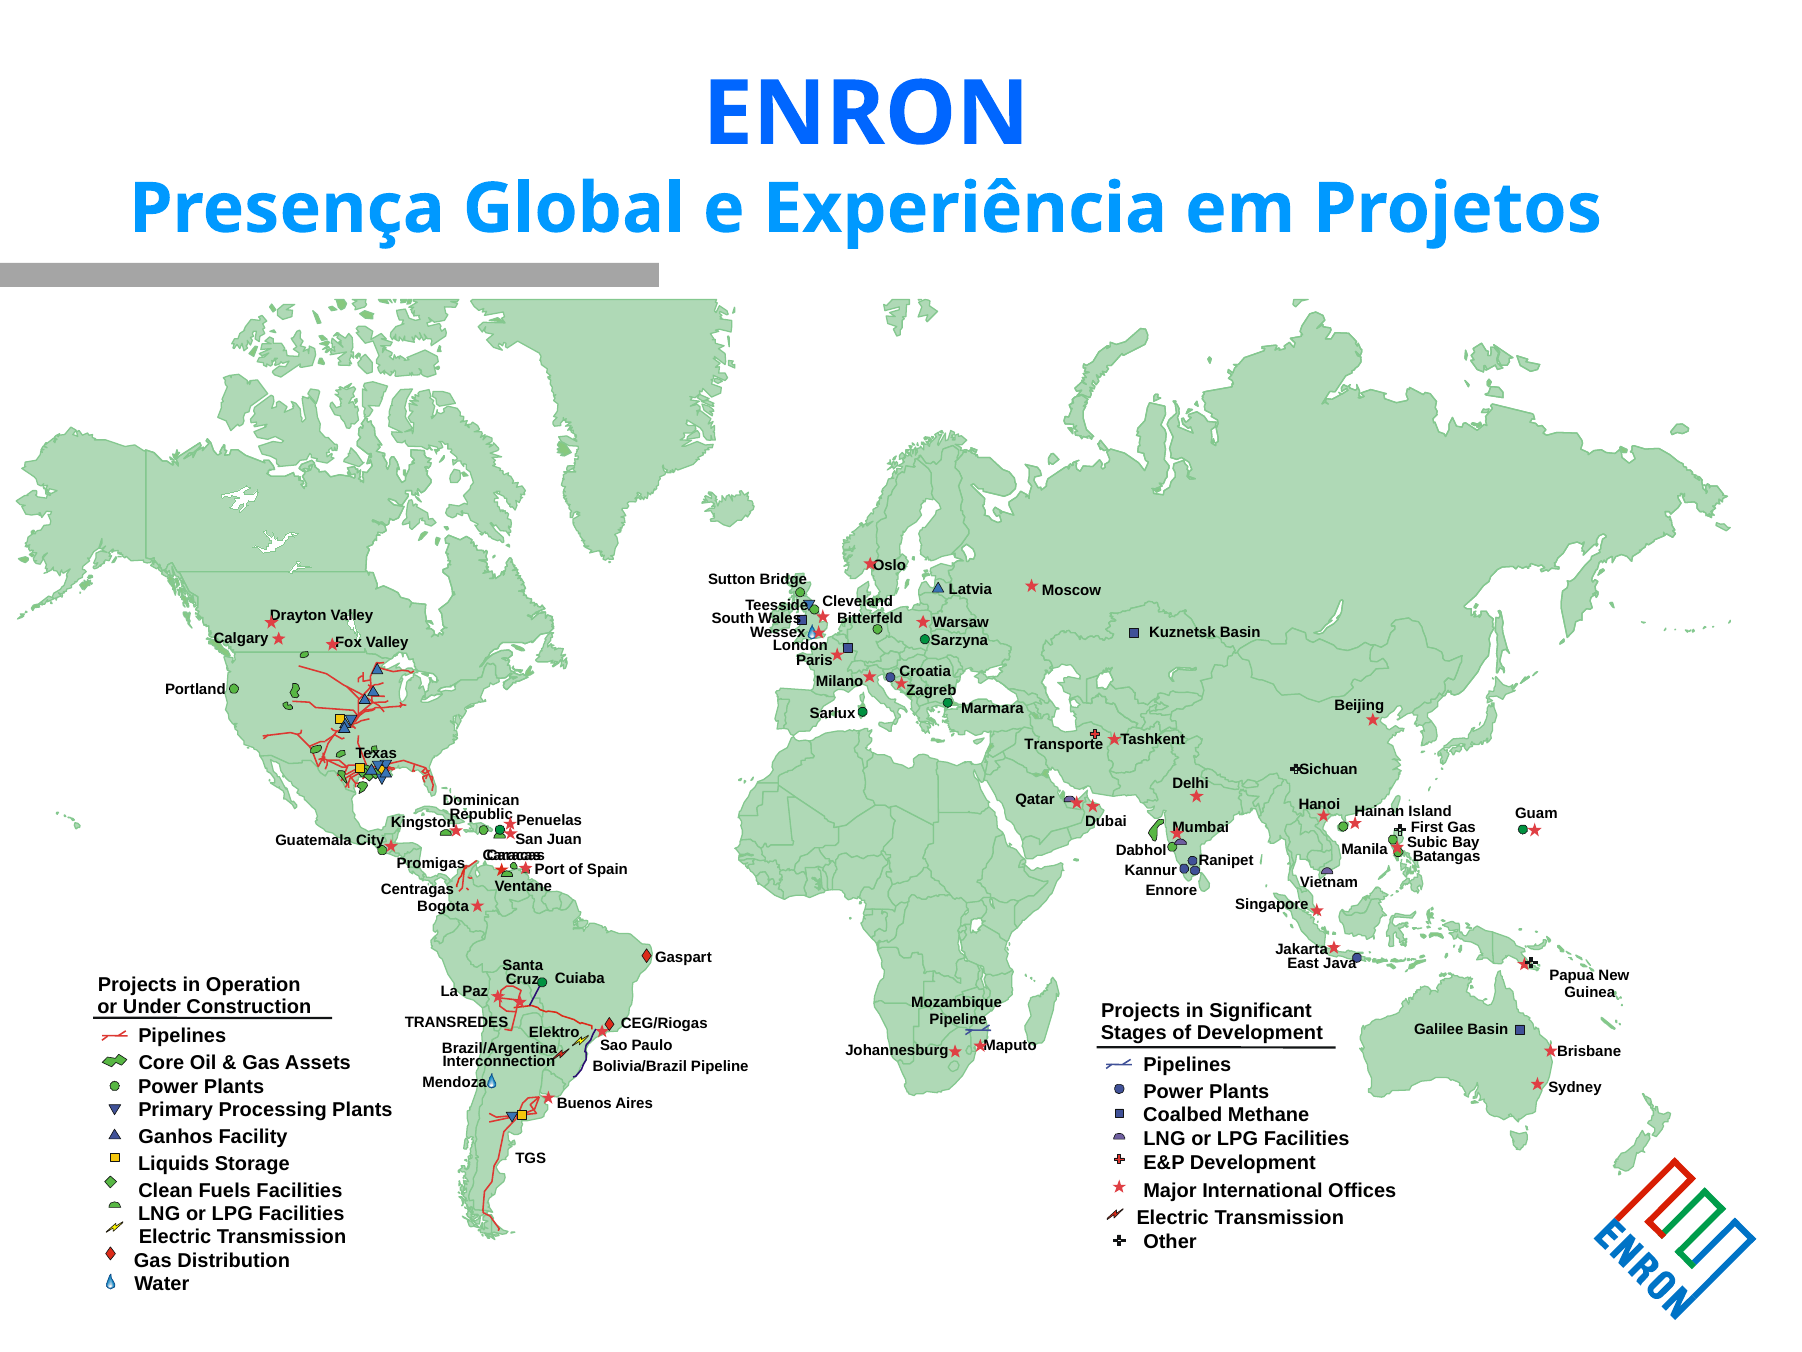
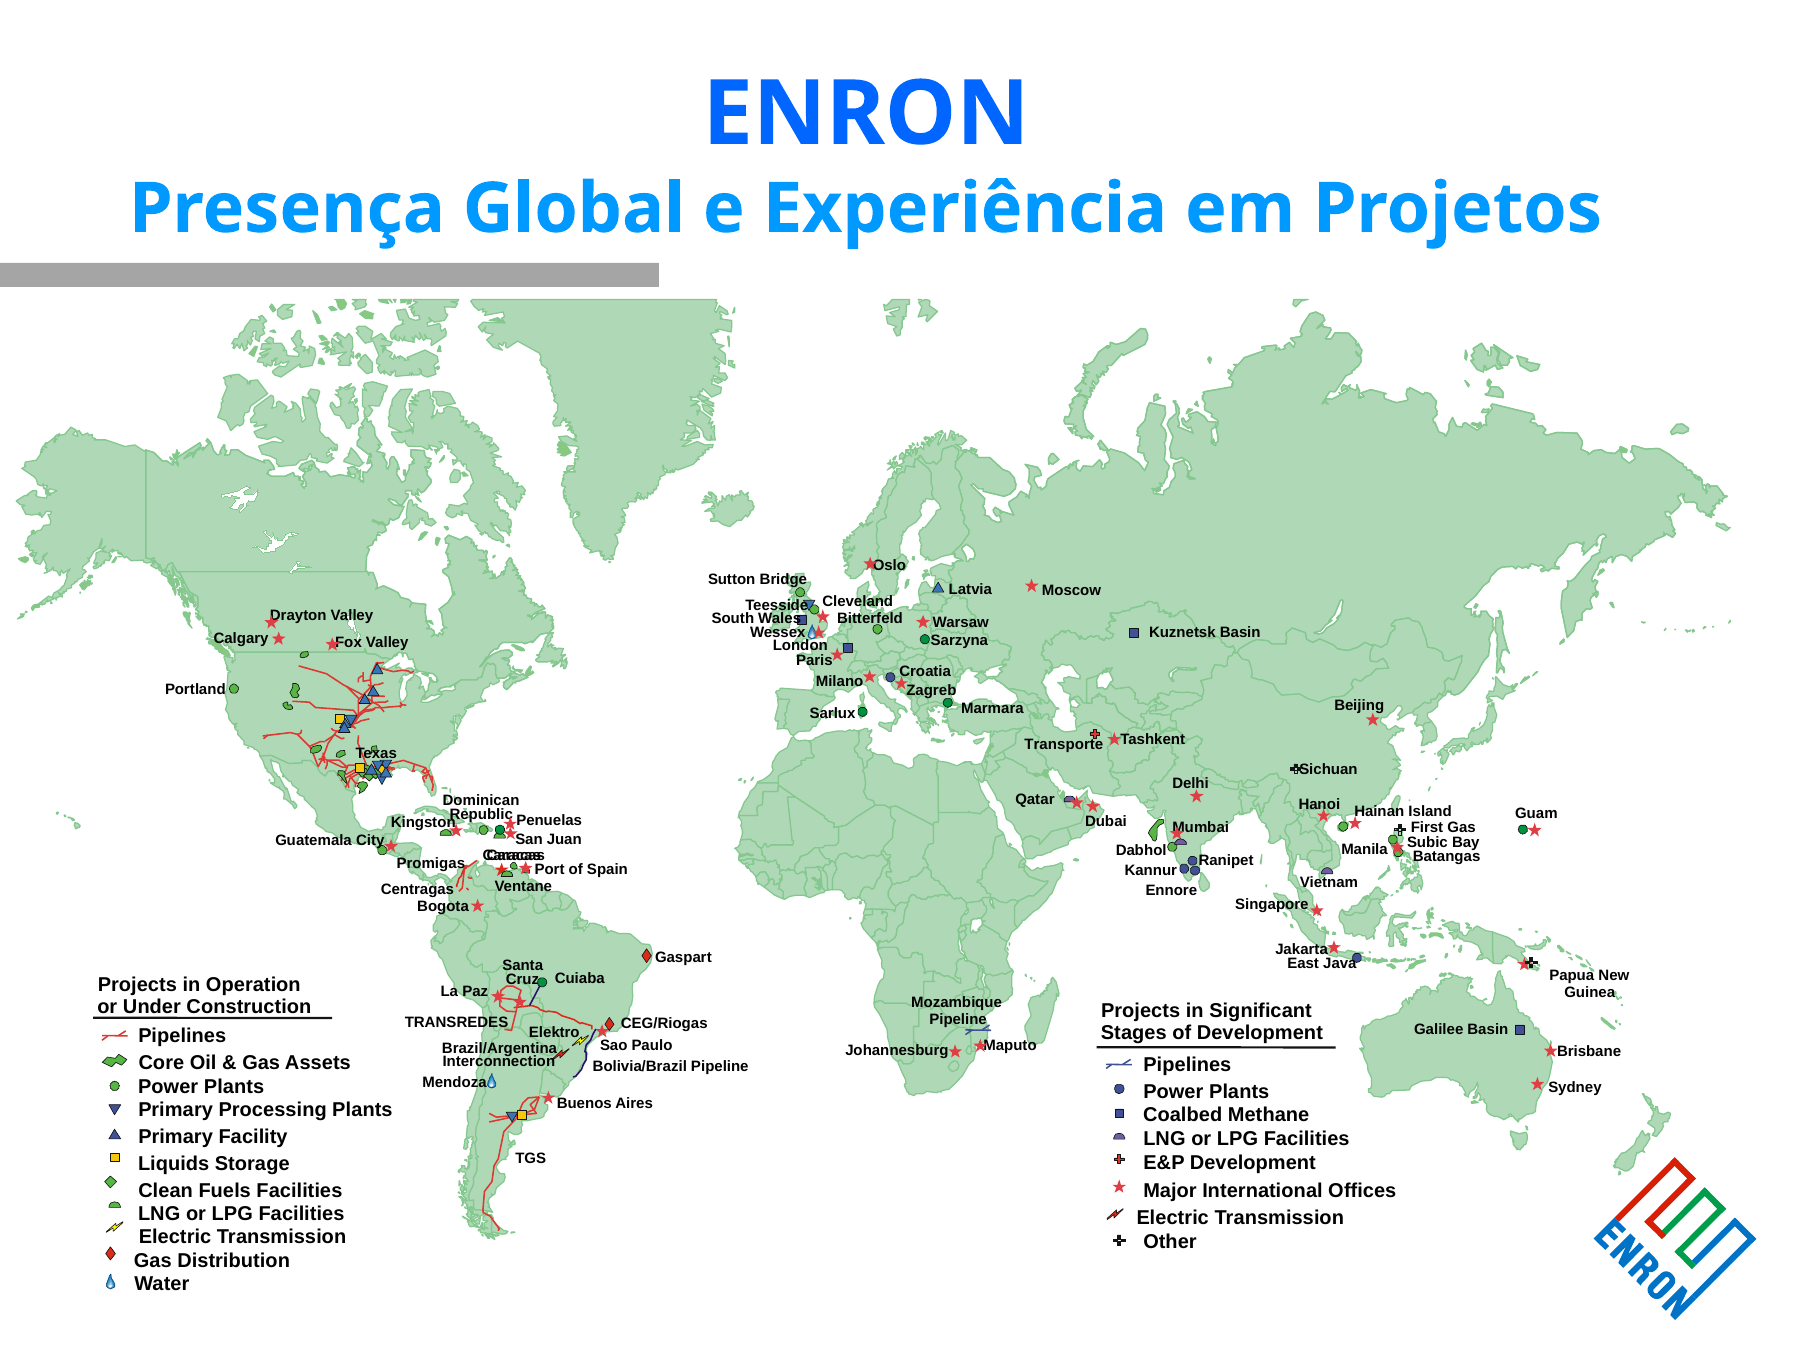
Ganhos at (176, 1136): Ganhos -> Primary
